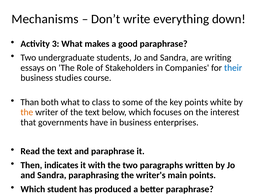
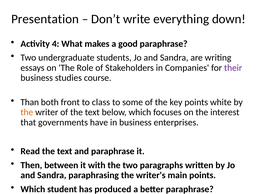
Mechanisms: Mechanisms -> Presentation
3: 3 -> 4
their colour: blue -> purple
both what: what -> front
indicates: indicates -> between
